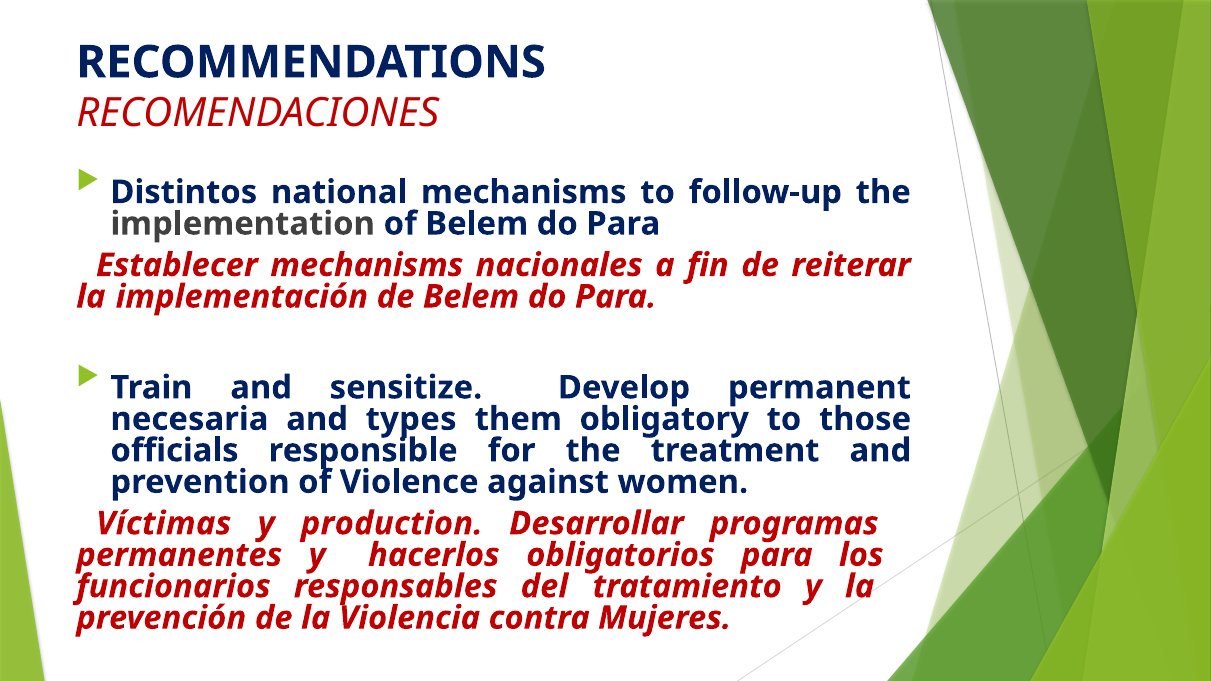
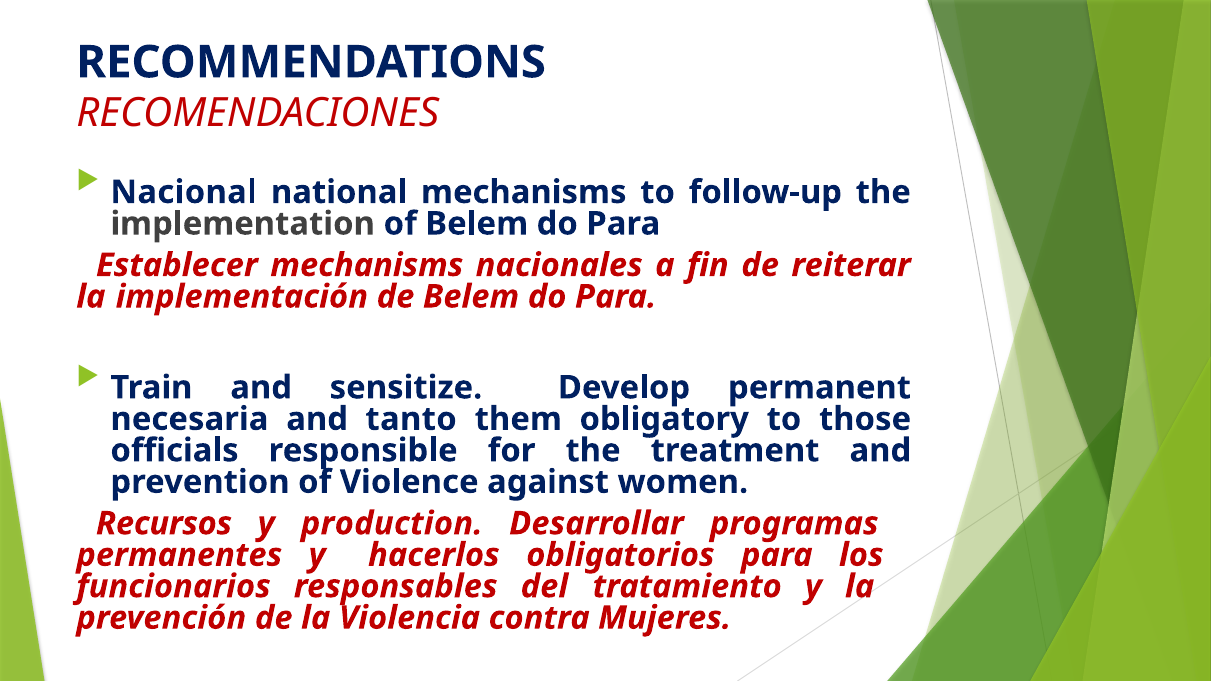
Distintos: Distintos -> Nacional
types: types -> tanto
Víctimas: Víctimas -> Recursos
